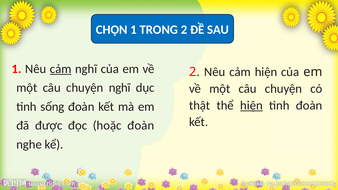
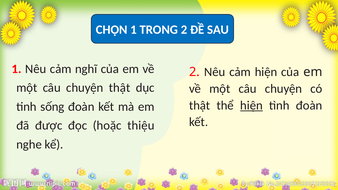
cảm at (61, 69) underline: present -> none
chuyện nghĩ: nghĩ -> thật
hoặc đoàn: đoàn -> thiệu
